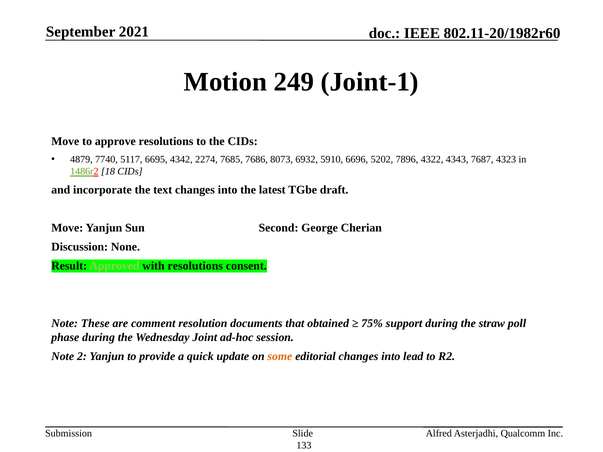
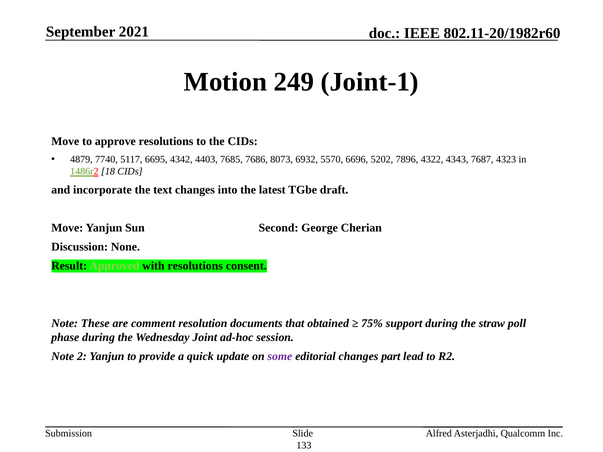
2274: 2274 -> 4403
5910: 5910 -> 5570
some colour: orange -> purple
editorial changes into: into -> part
